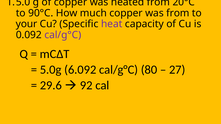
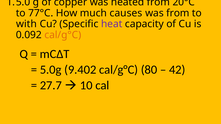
90°C: 90°C -> 77°C
much copper: copper -> causes
your: your -> with
cal/g°C at (63, 35) colour: purple -> orange
6.092: 6.092 -> 9.402
27: 27 -> 42
29.6: 29.6 -> 27.7
92: 92 -> 10
